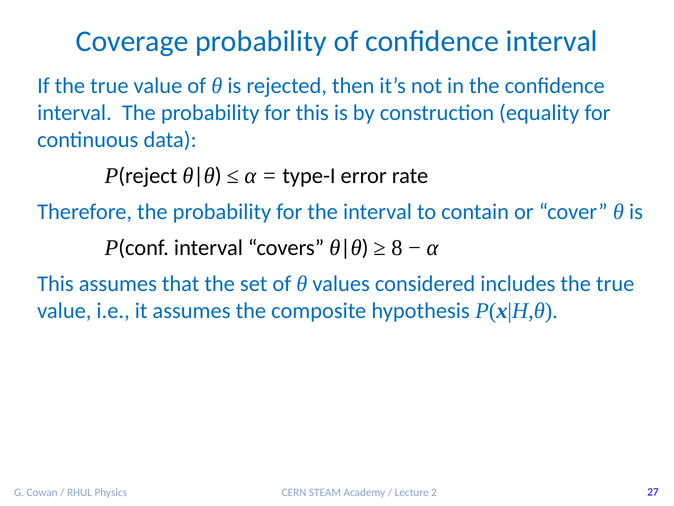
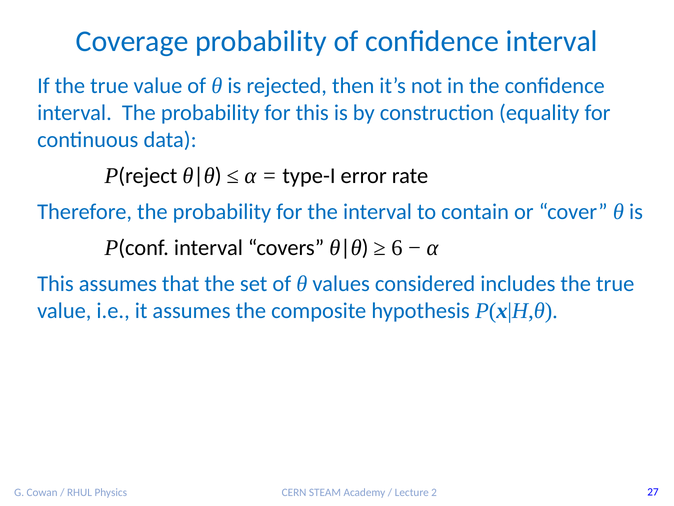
8: 8 -> 6
